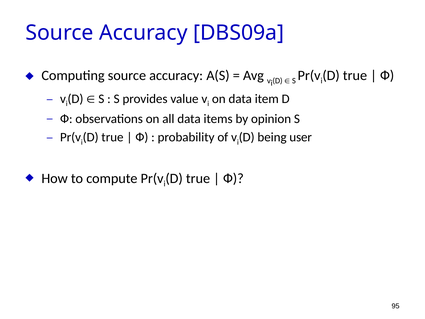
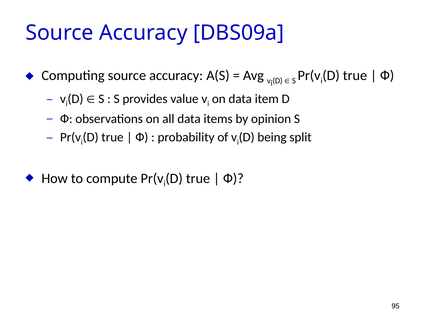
user: user -> split
